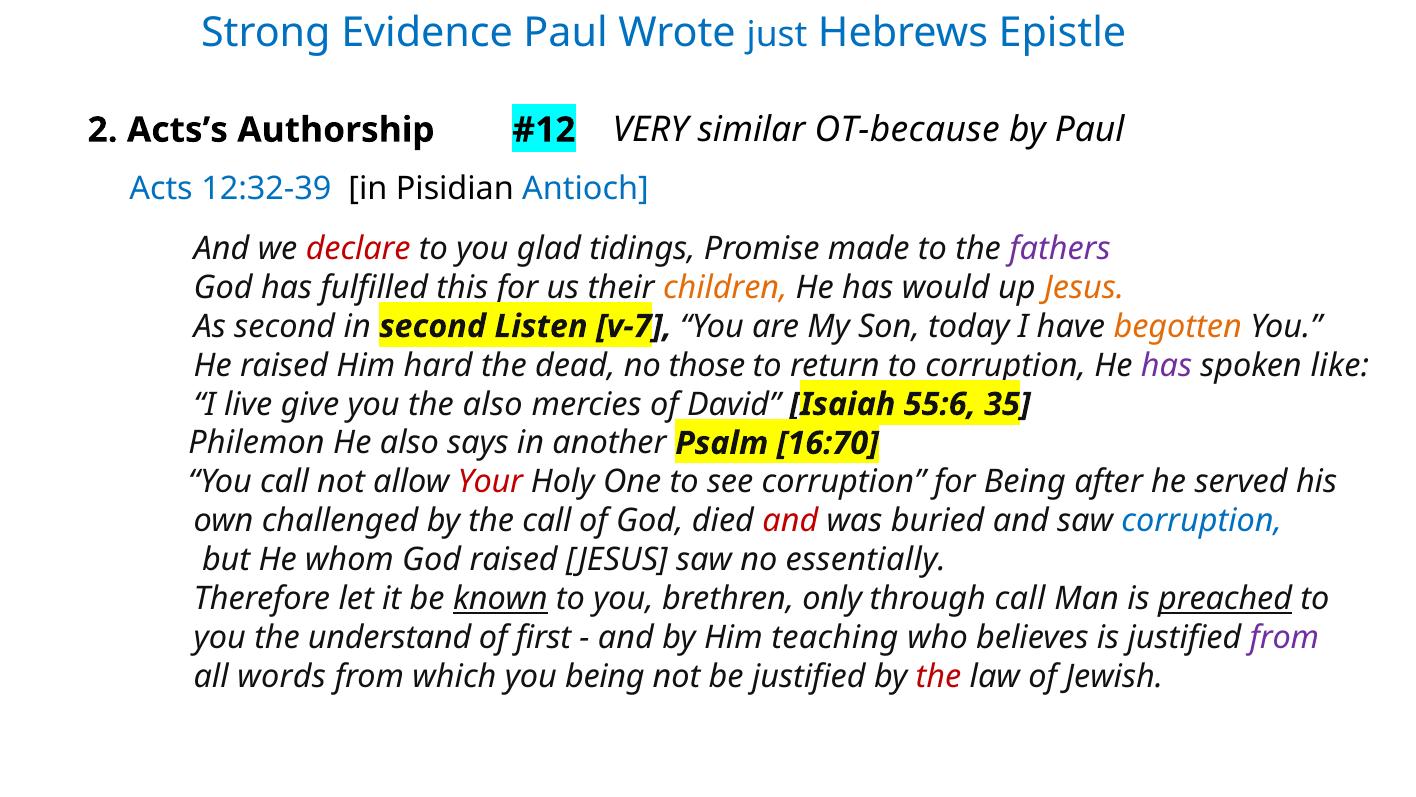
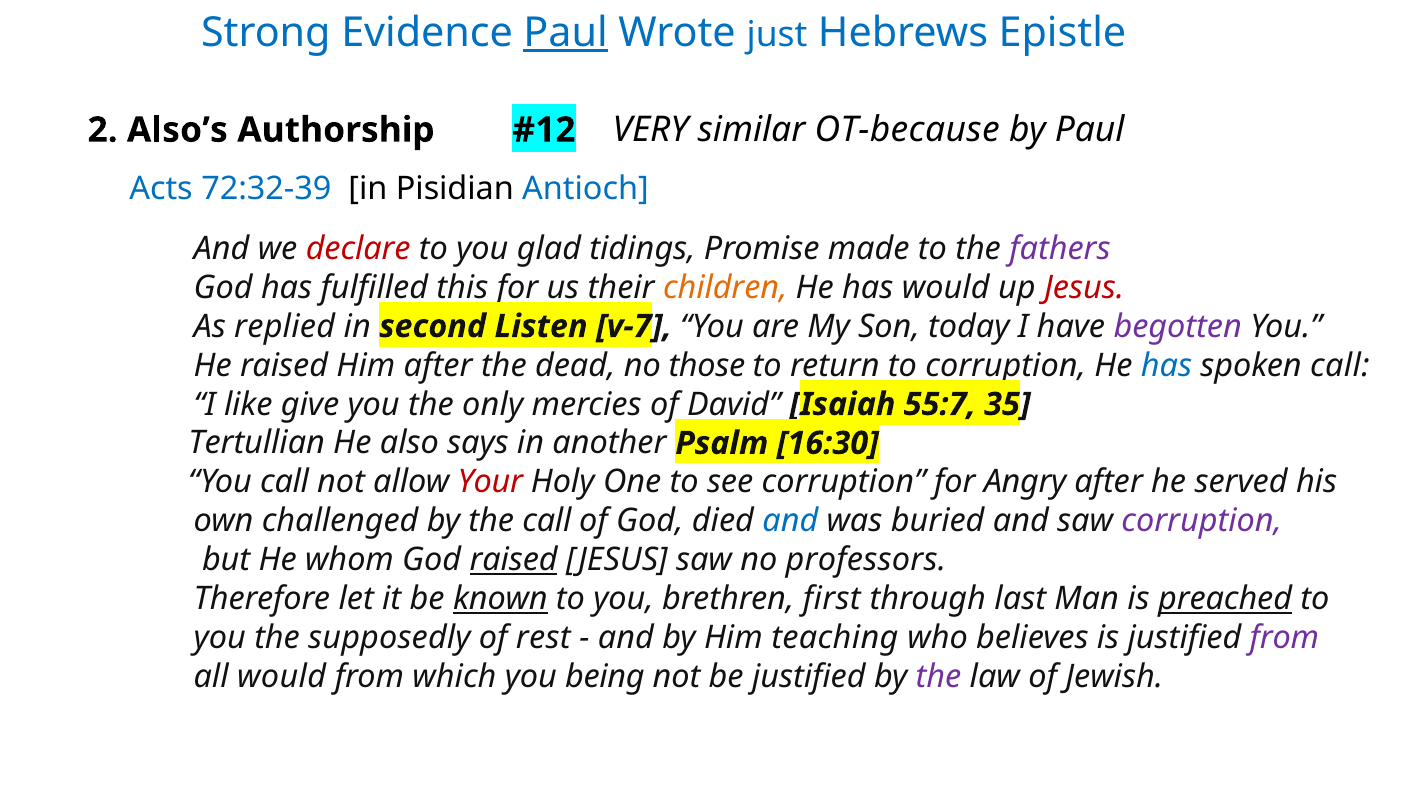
Paul at (566, 33) underline: none -> present
Acts’s: Acts’s -> Also’s
12:32-39: 12:32-39 -> 72:32-39
Jesus at (1084, 287) colour: orange -> red
As second: second -> replied
begotten colour: orange -> purple
Him hard: hard -> after
has at (1166, 365) colour: purple -> blue
spoken like: like -> call
live: live -> like
the also: also -> only
55:6: 55:6 -> 55:7
Philemon: Philemon -> Tertullian
16:70: 16:70 -> 16:30
for Being: Being -> Angry
and at (790, 521) colour: red -> blue
corruption at (1202, 521) colour: blue -> purple
raised at (514, 560) underline: none -> present
essentially: essentially -> professors
only: only -> first
through call: call -> last
understand: understand -> supposedly
first: first -> rest
all words: words -> would
the at (938, 677) colour: red -> purple
